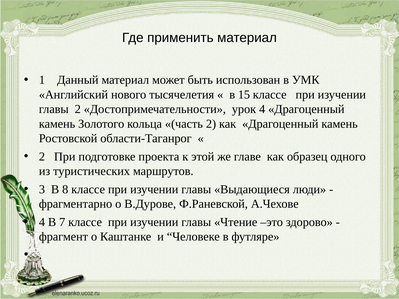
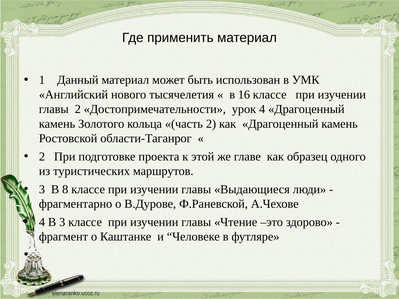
15: 15 -> 16
В 7: 7 -> 3
